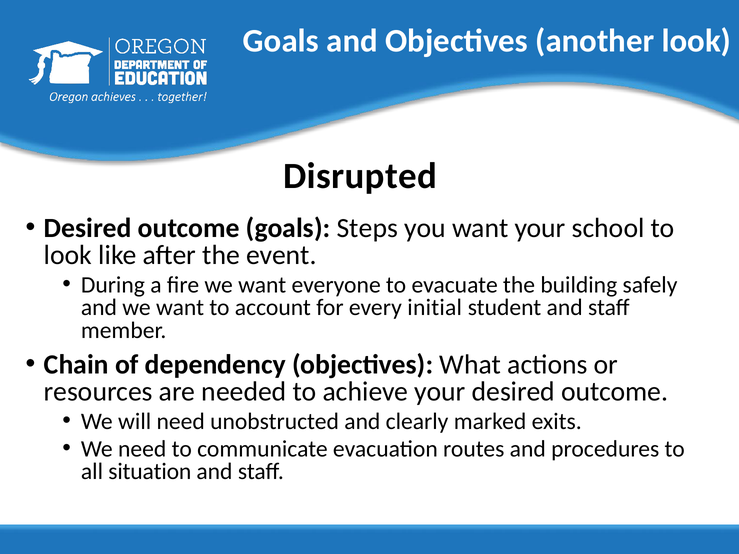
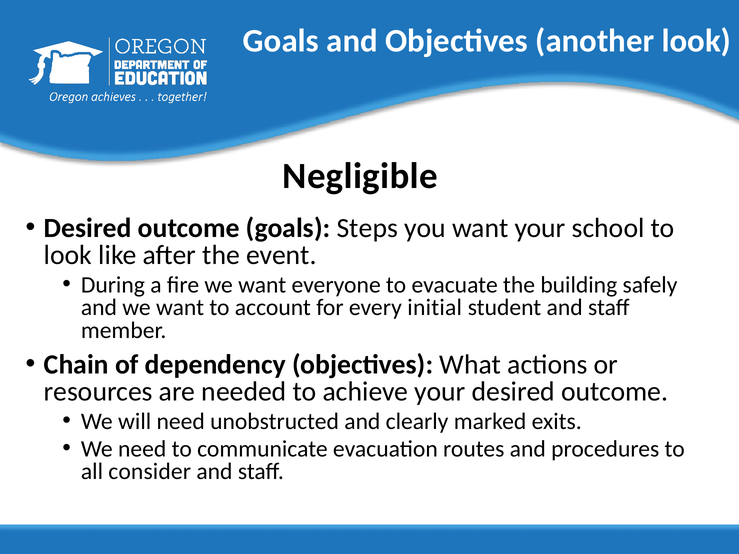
Disrupted: Disrupted -> Negligible
situation: situation -> consider
